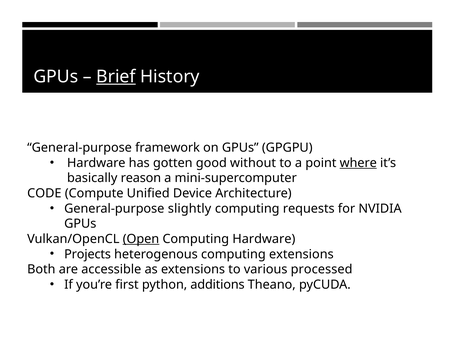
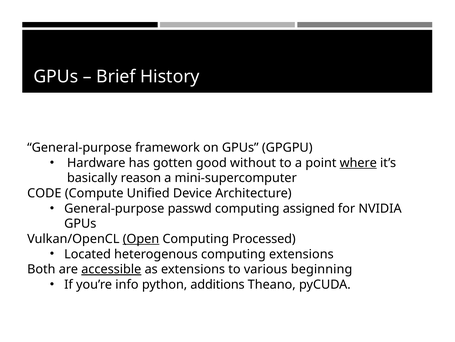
Brief underline: present -> none
slightly: slightly -> passwd
requests: requests -> assigned
Computing Hardware: Hardware -> Processed
Projects: Projects -> Located
accessible underline: none -> present
processed: processed -> beginning
first: first -> info
